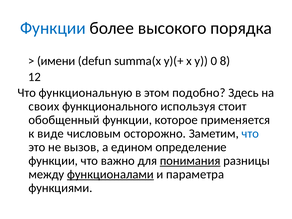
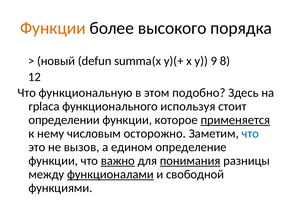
Функции at (53, 28) colour: blue -> orange
имени: имени -> новый
0: 0 -> 9
своих: своих -> rplaca
обобщенный: обобщенный -> определении
применяется underline: none -> present
виде: виде -> нему
важно underline: none -> present
параметра: параметра -> свободной
